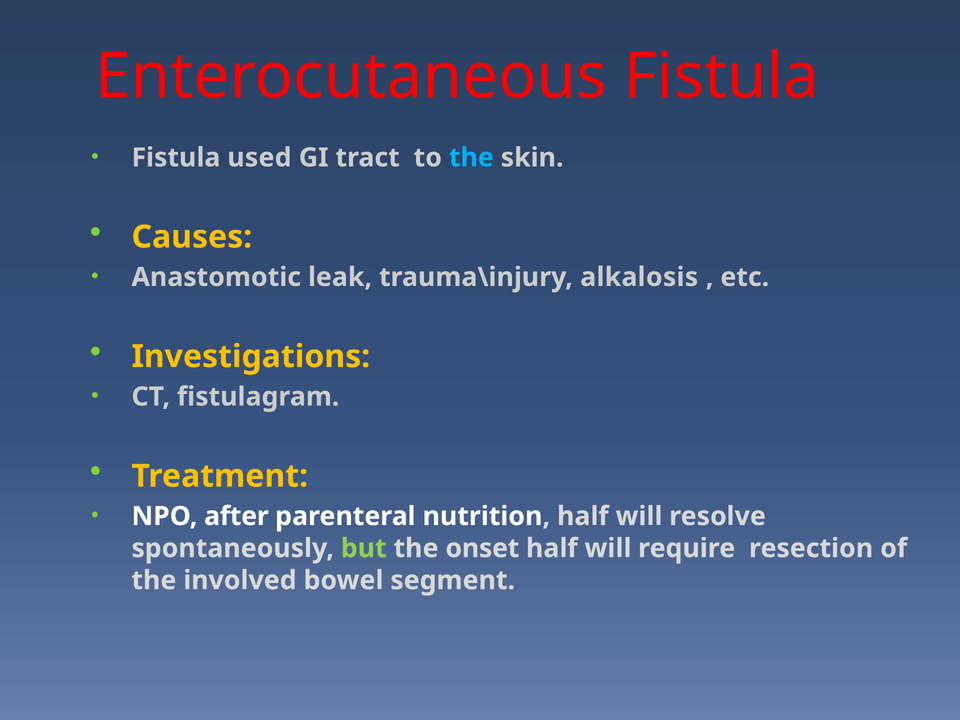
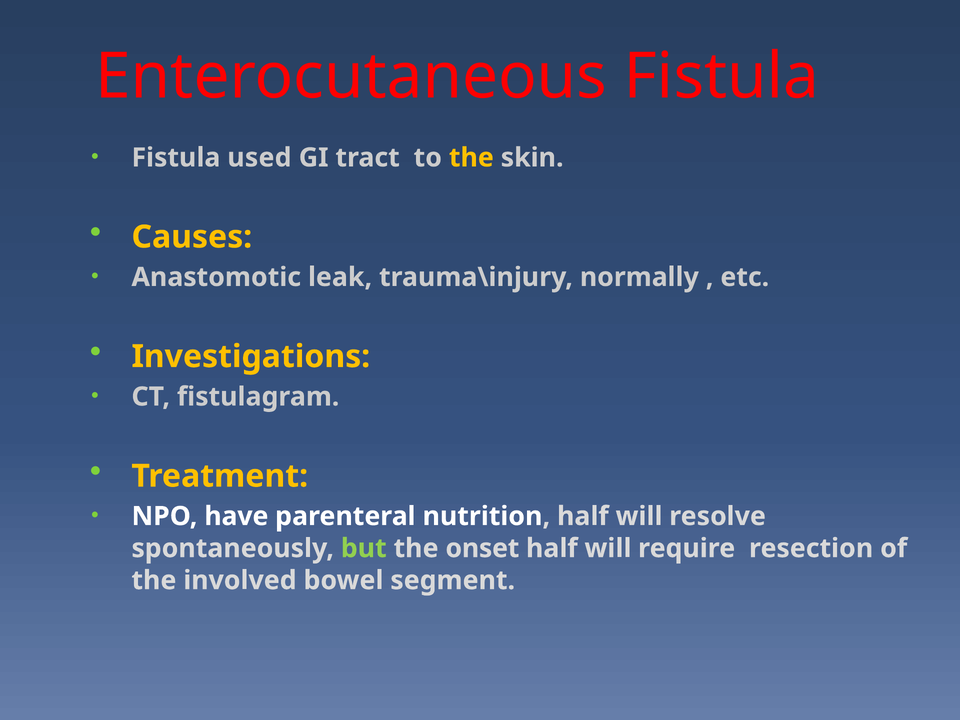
the at (471, 158) colour: light blue -> yellow
alkalosis: alkalosis -> normally
after: after -> have
